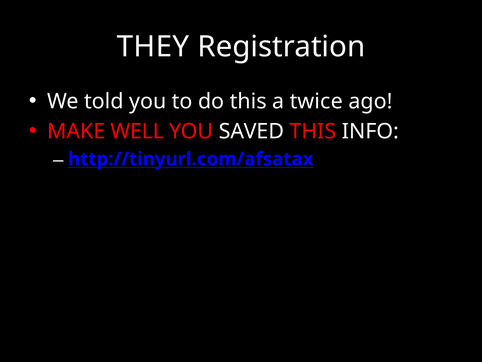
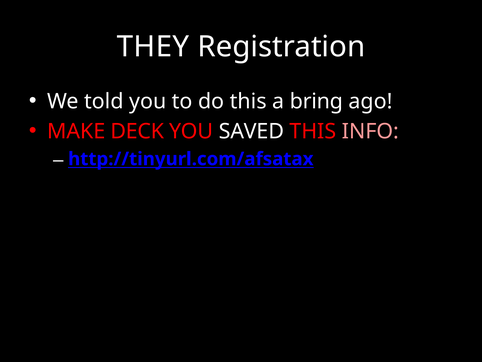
twice: twice -> bring
WELL: WELL -> DECK
INFO colour: white -> pink
